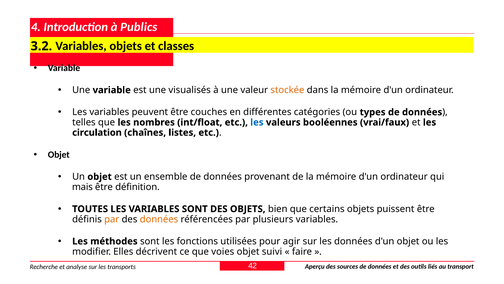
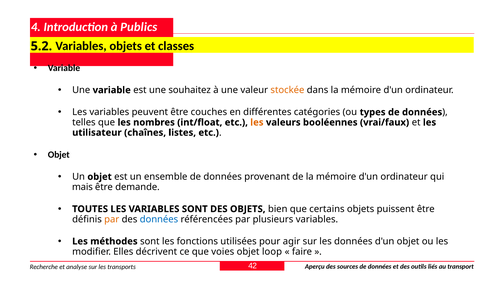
3.2: 3.2 -> 5.2
visualisés: visualisés -> souhaitez
les at (257, 122) colour: blue -> orange
circulation: circulation -> utilisateur
définition: définition -> demande
données at (159, 219) colour: orange -> blue
suivi: suivi -> loop
